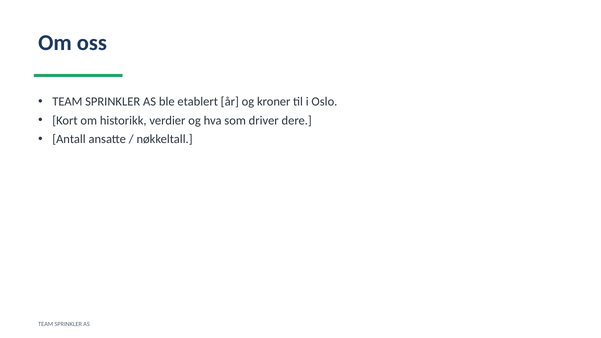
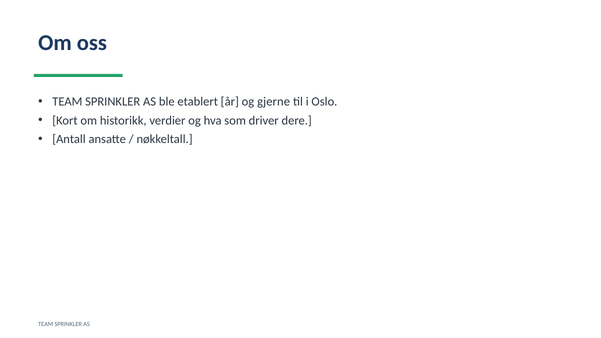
kroner: kroner -> gjerne
